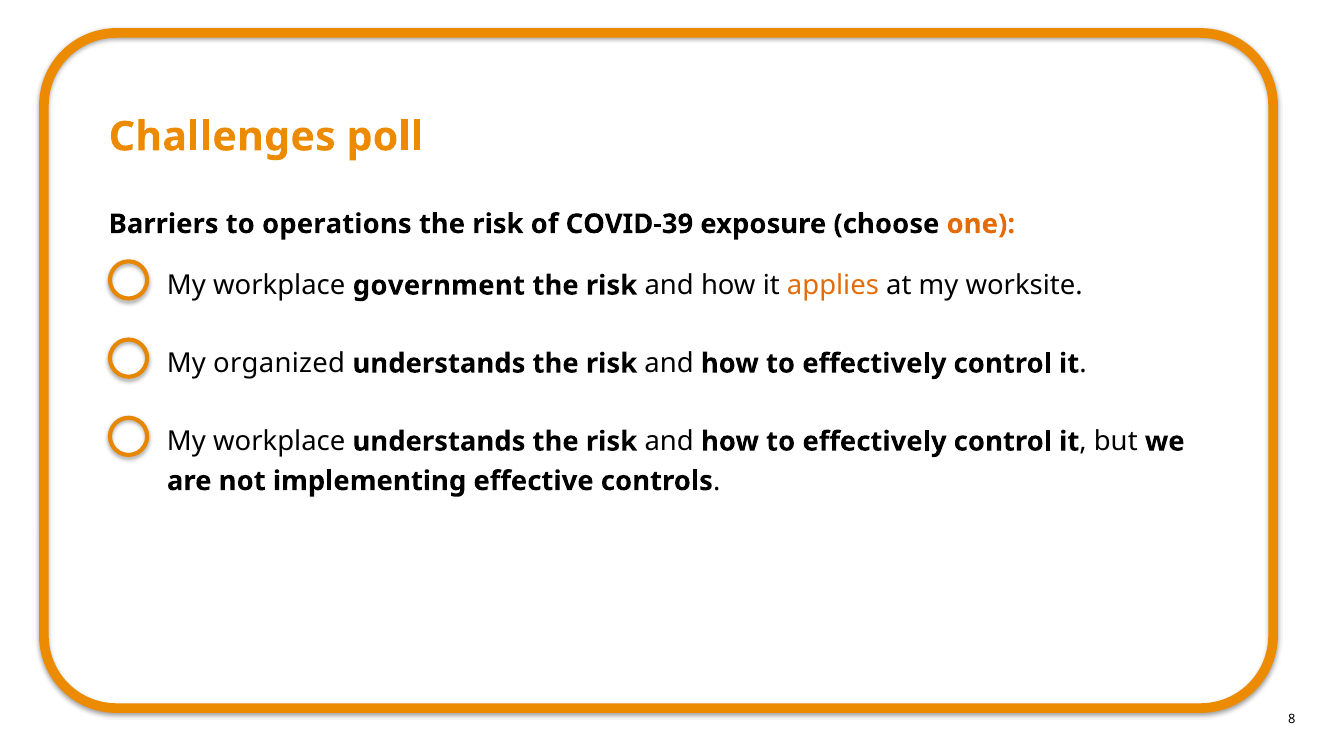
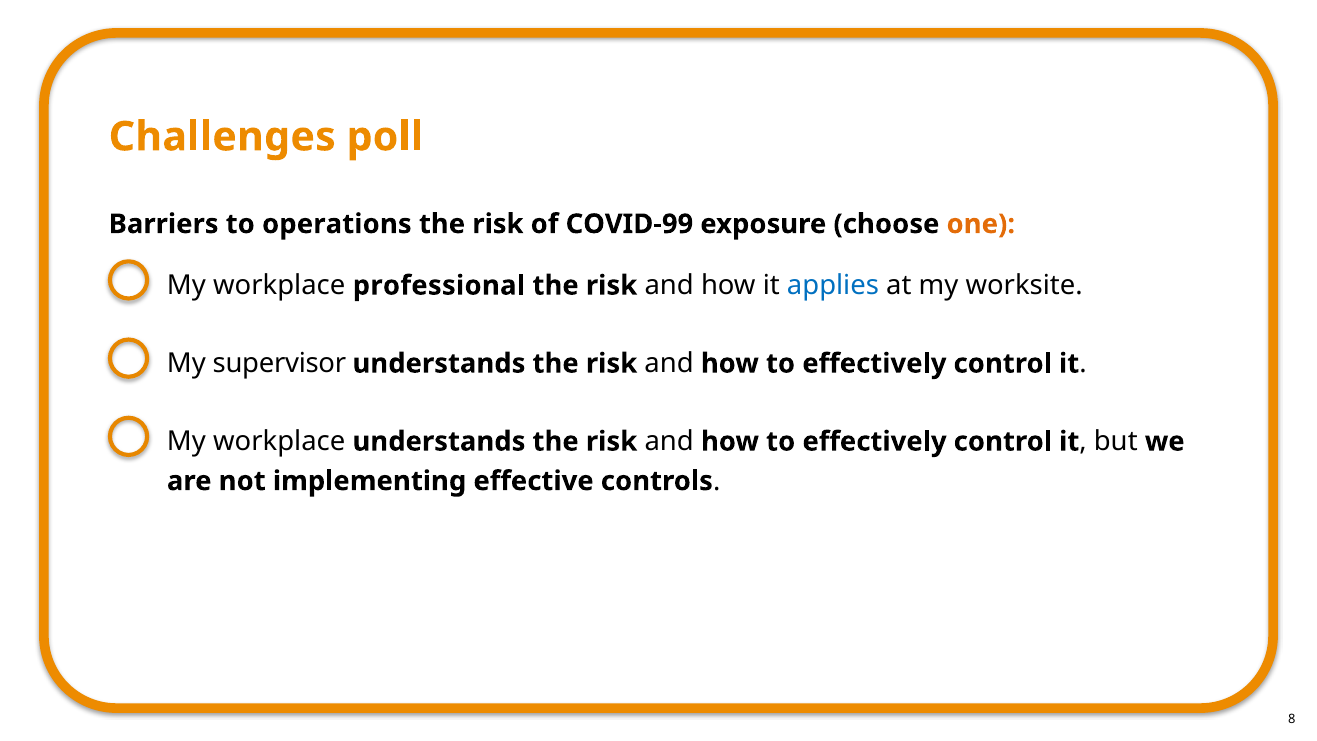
COVID-39: COVID-39 -> COVID-99
government: government -> professional
applies colour: orange -> blue
organized: organized -> supervisor
